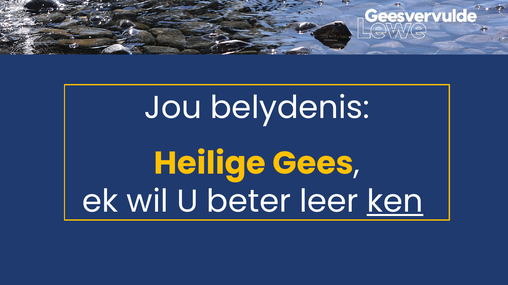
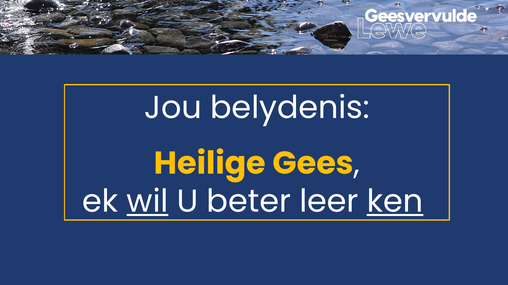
wil underline: none -> present
